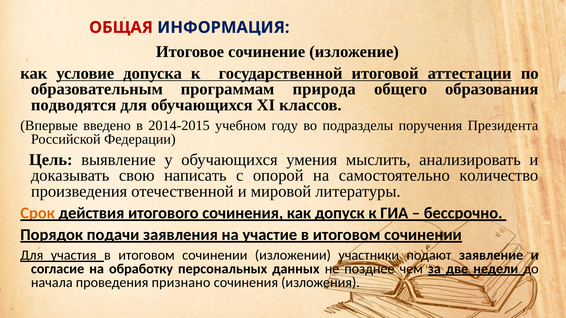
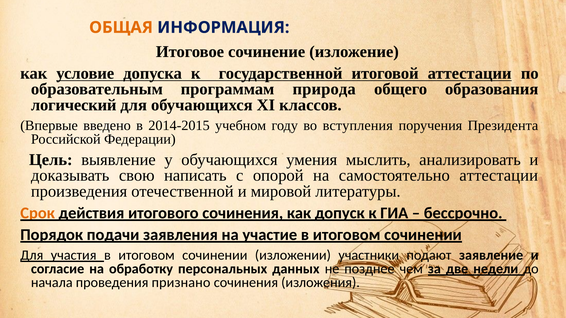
ОБЩАЯ colour: red -> orange
подводятся: подводятся -> логический
подразделы: подразделы -> вступления
самостоятельно количество: количество -> аттестации
